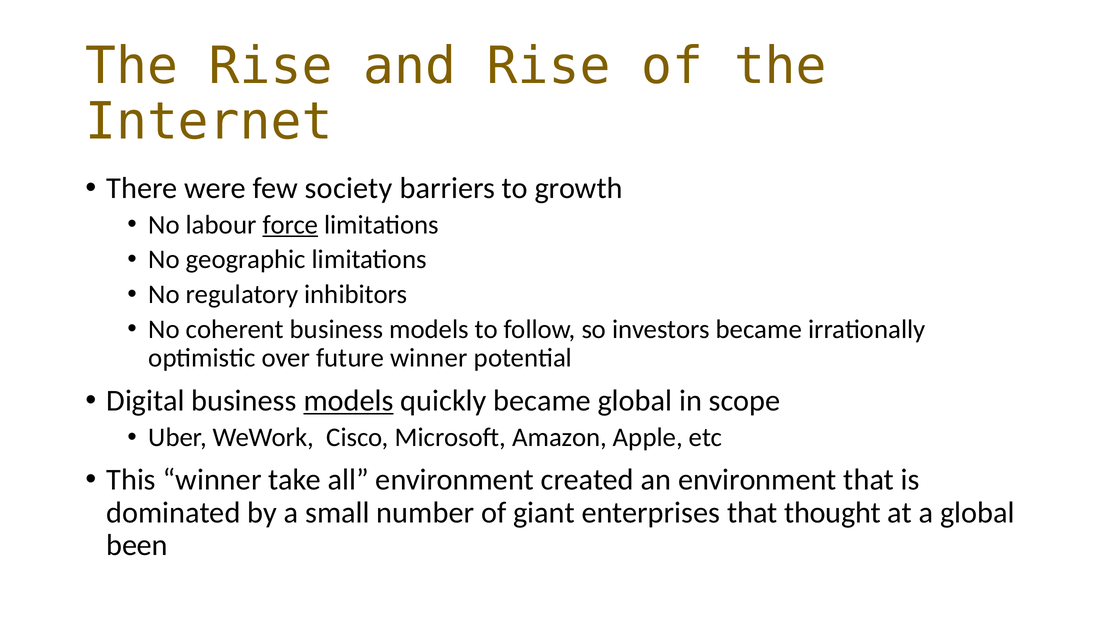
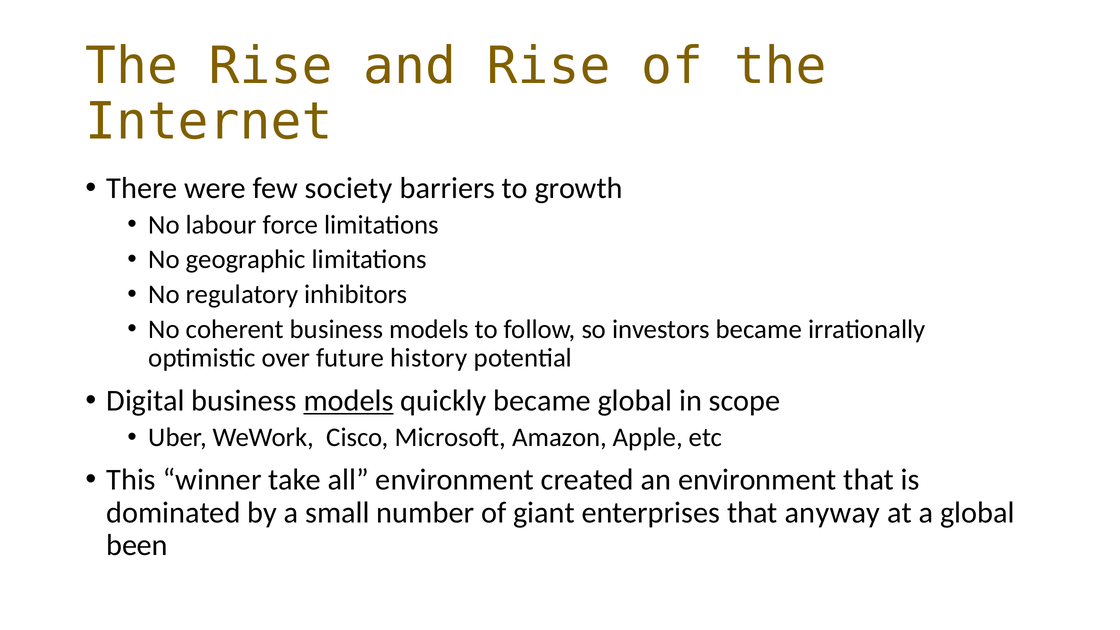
force underline: present -> none
future winner: winner -> history
thought: thought -> anyway
